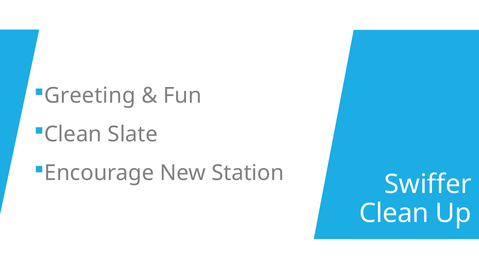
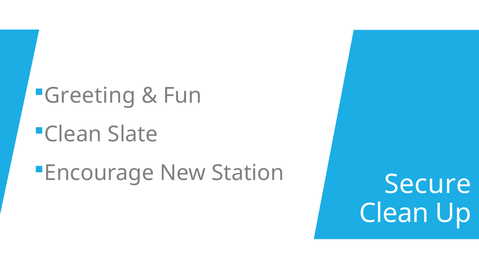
Swiffer: Swiffer -> Secure
